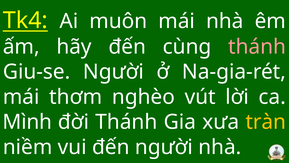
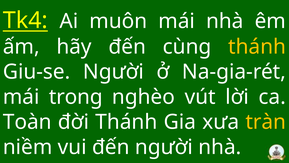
thánh at (257, 47) colour: pink -> yellow
thơm: thơm -> trong
Mình: Mình -> Toàn
